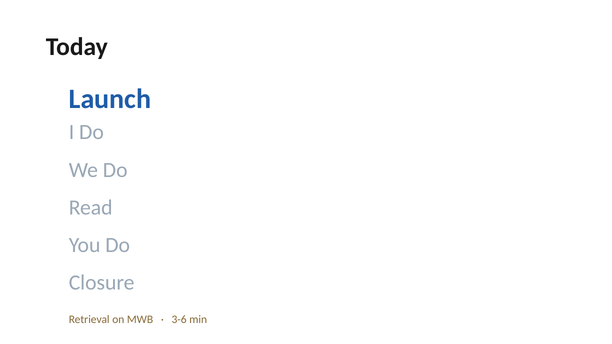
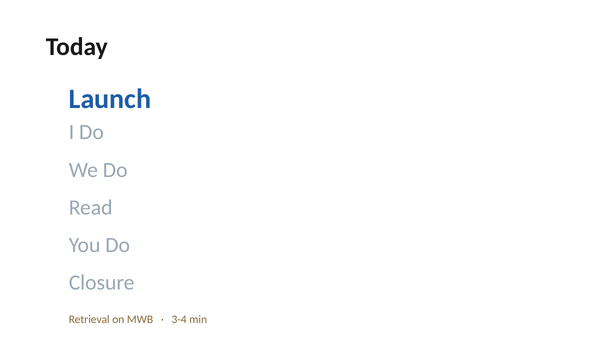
3-6: 3-6 -> 3-4
